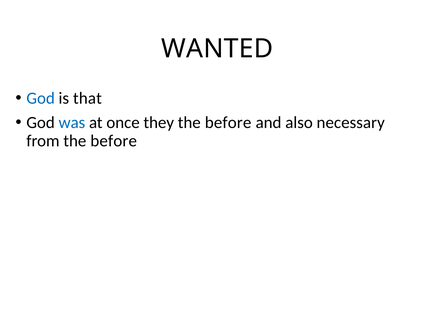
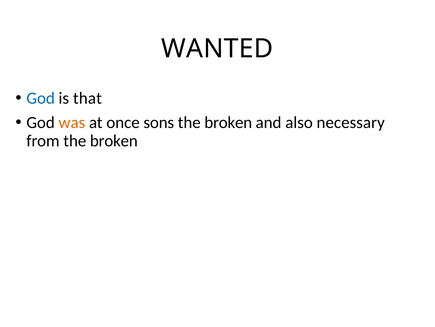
was colour: blue -> orange
they: they -> sons
before at (228, 122): before -> broken
from the before: before -> broken
